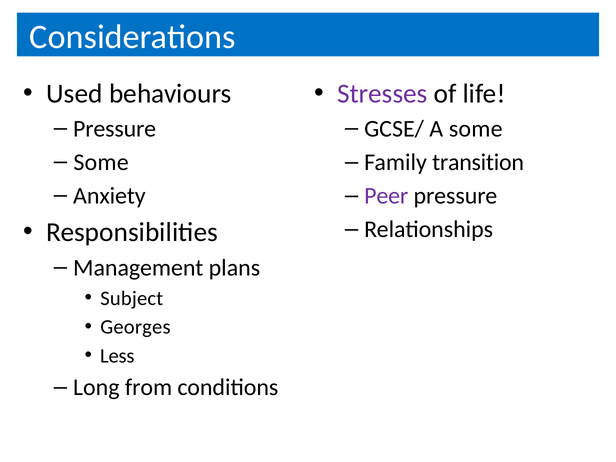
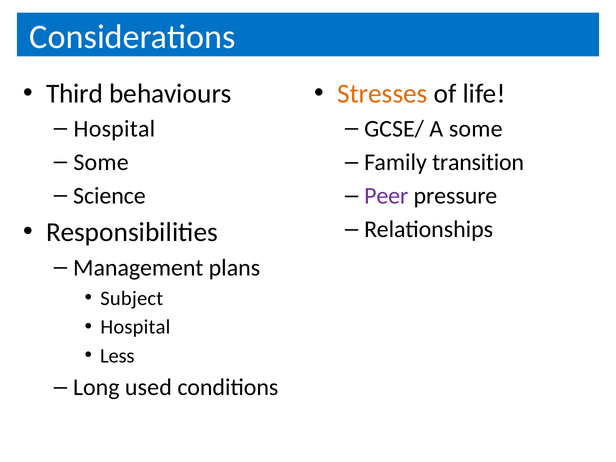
Used: Used -> Third
Stresses colour: purple -> orange
Pressure at (115, 129): Pressure -> Hospital
Anxiety: Anxiety -> Science
Georges at (135, 327): Georges -> Hospital
from: from -> used
